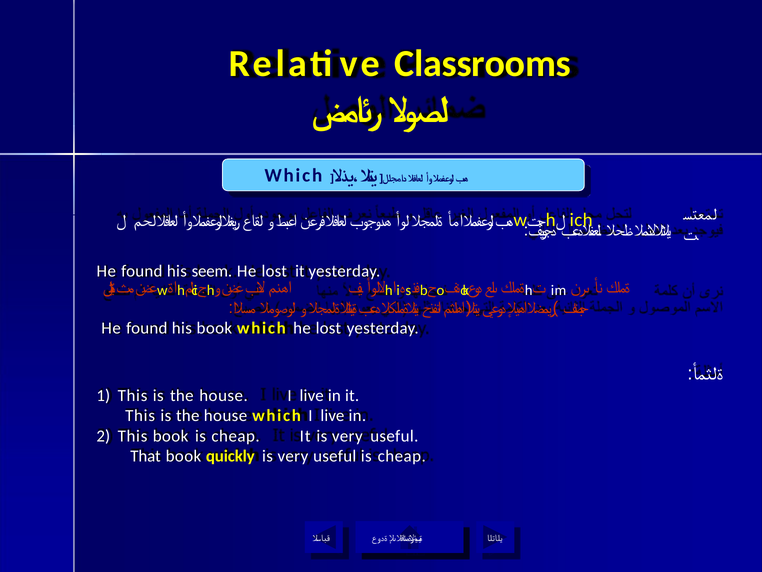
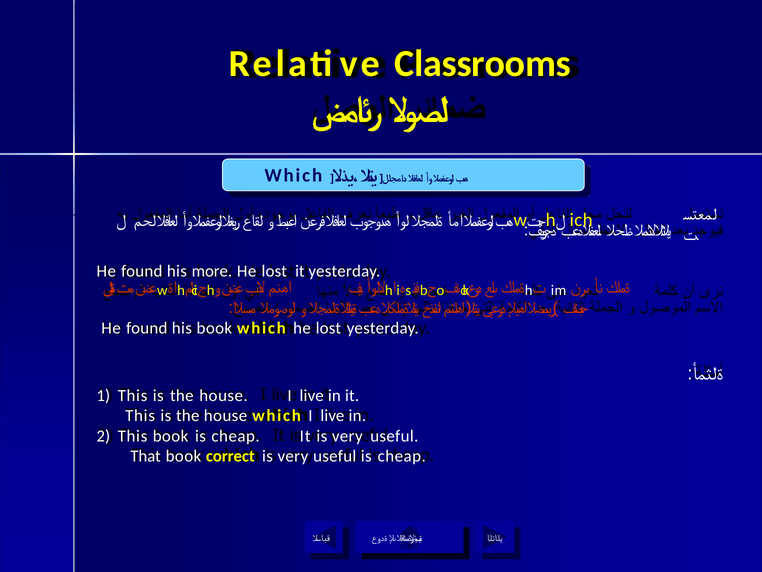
seem: seem -> more
quickly: quickly -> correct
